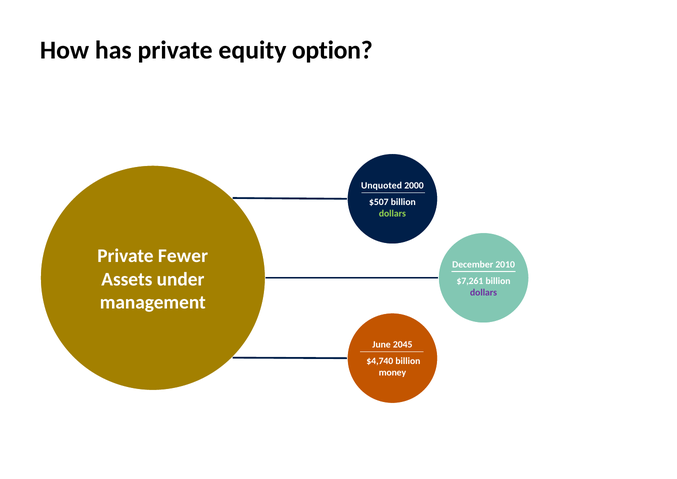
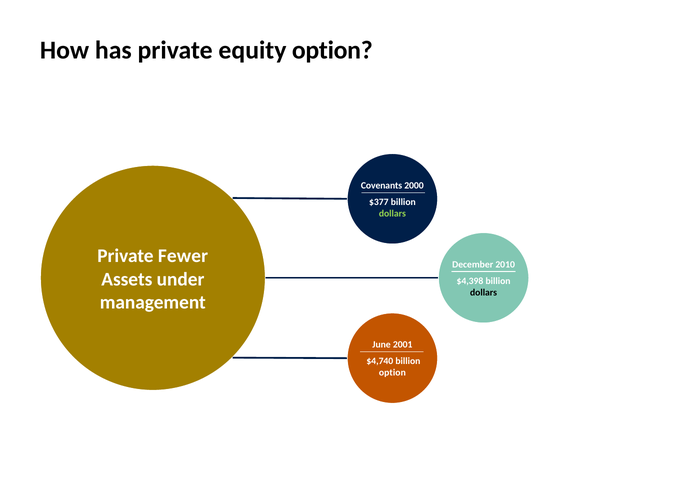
Unquoted: Unquoted -> Covenants
$507: $507 -> $377
$7,261: $7,261 -> $4,398
dollars at (484, 292) colour: purple -> black
2045: 2045 -> 2001
money at (392, 373): money -> option
